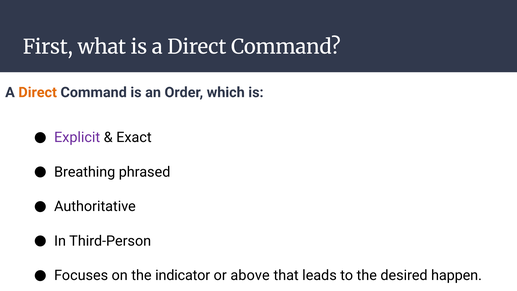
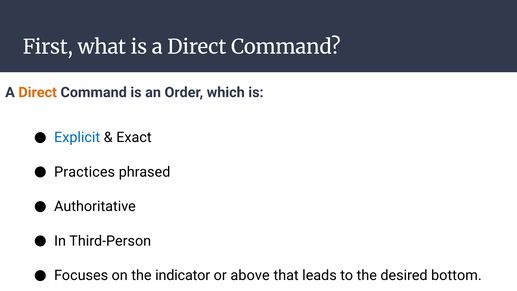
Explicit colour: purple -> blue
Breathing: Breathing -> Practices
happen: happen -> bottom
